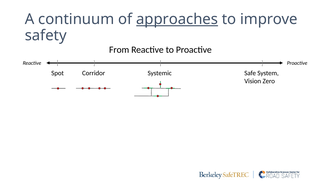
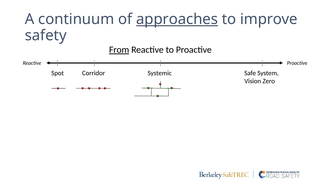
From underline: none -> present
